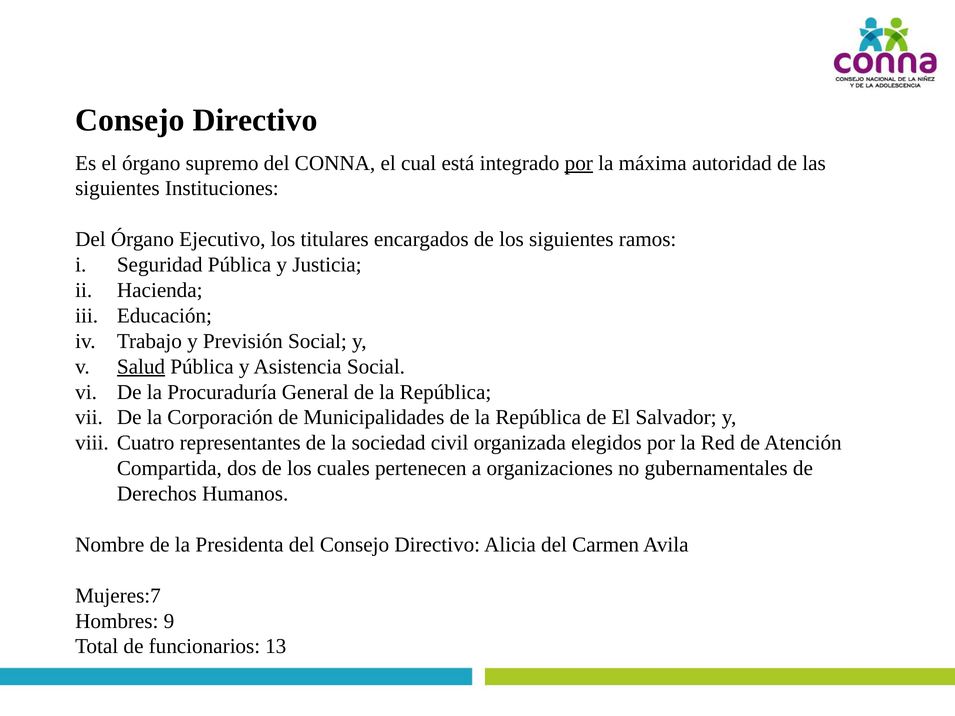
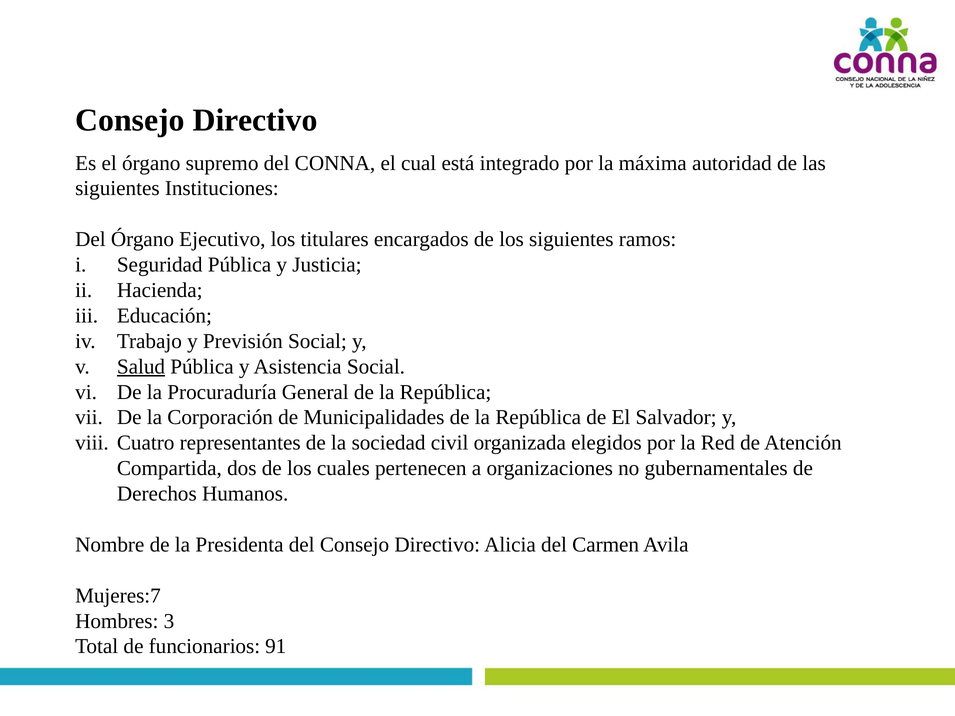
por at (579, 163) underline: present -> none
9: 9 -> 3
13: 13 -> 91
